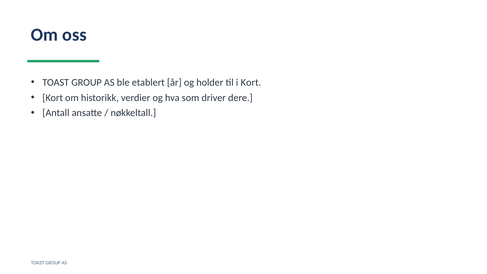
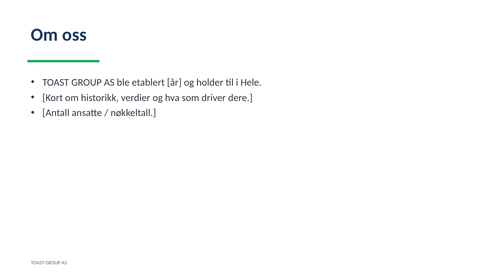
i Kort: Kort -> Hele
